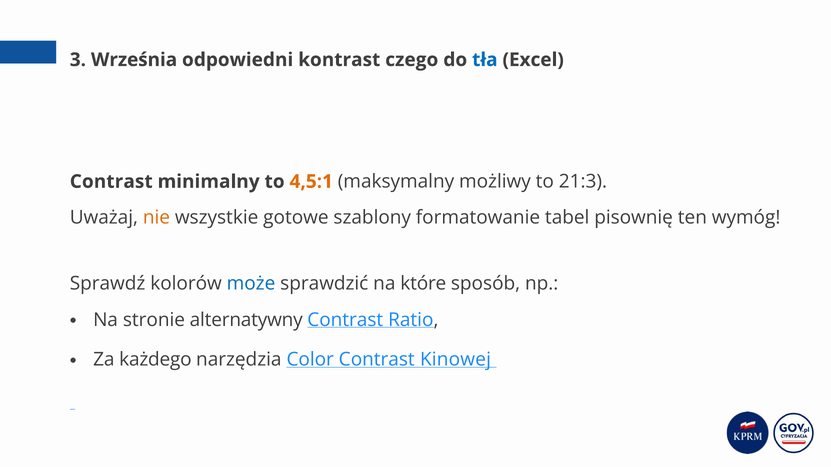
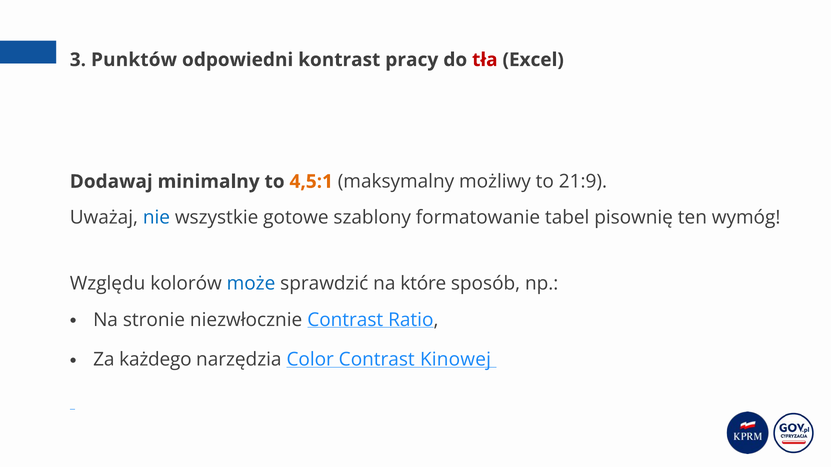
Września: Września -> Punktów
czego: czego -> pracy
tła colour: blue -> red
Contrast at (111, 182): Contrast -> Dodawaj
21:3: 21:3 -> 21:9
nie colour: orange -> blue
Sprawdź: Sprawdź -> Względu
alternatywny: alternatywny -> niezwłocznie
